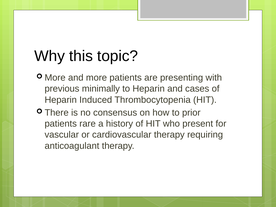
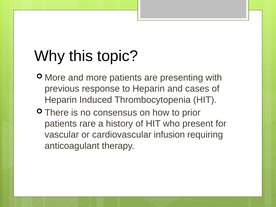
minimally: minimally -> response
cardiovascular therapy: therapy -> infusion
